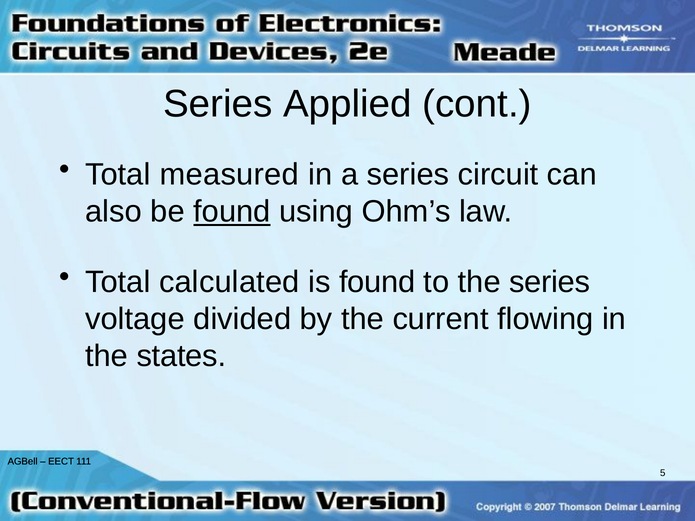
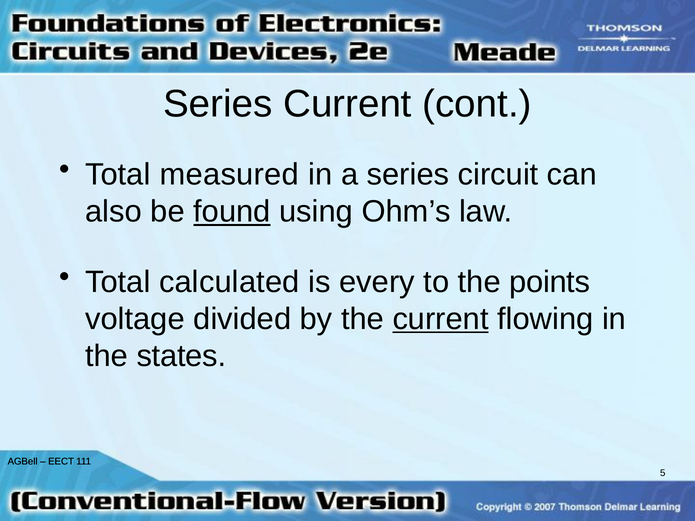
Series Applied: Applied -> Current
is found: found -> every
the series: series -> points
current at (441, 319) underline: none -> present
